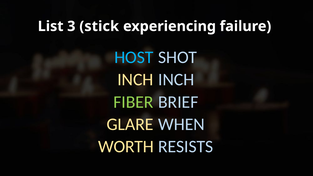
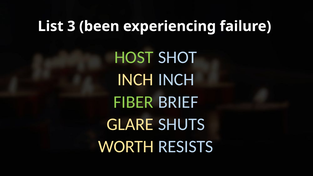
stick: stick -> been
HOST colour: light blue -> light green
WHEN: WHEN -> SHUTS
